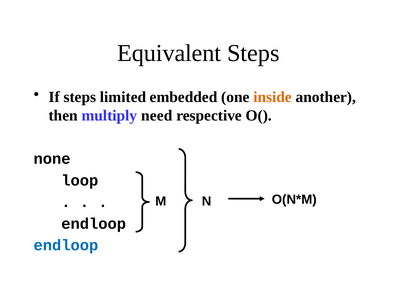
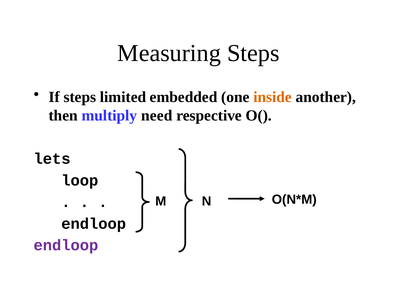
Equivalent: Equivalent -> Measuring
none: none -> lets
endloop at (66, 245) colour: blue -> purple
